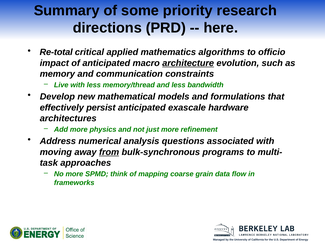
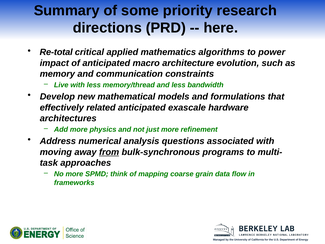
officio: officio -> power
architecture underline: present -> none
persist: persist -> related
